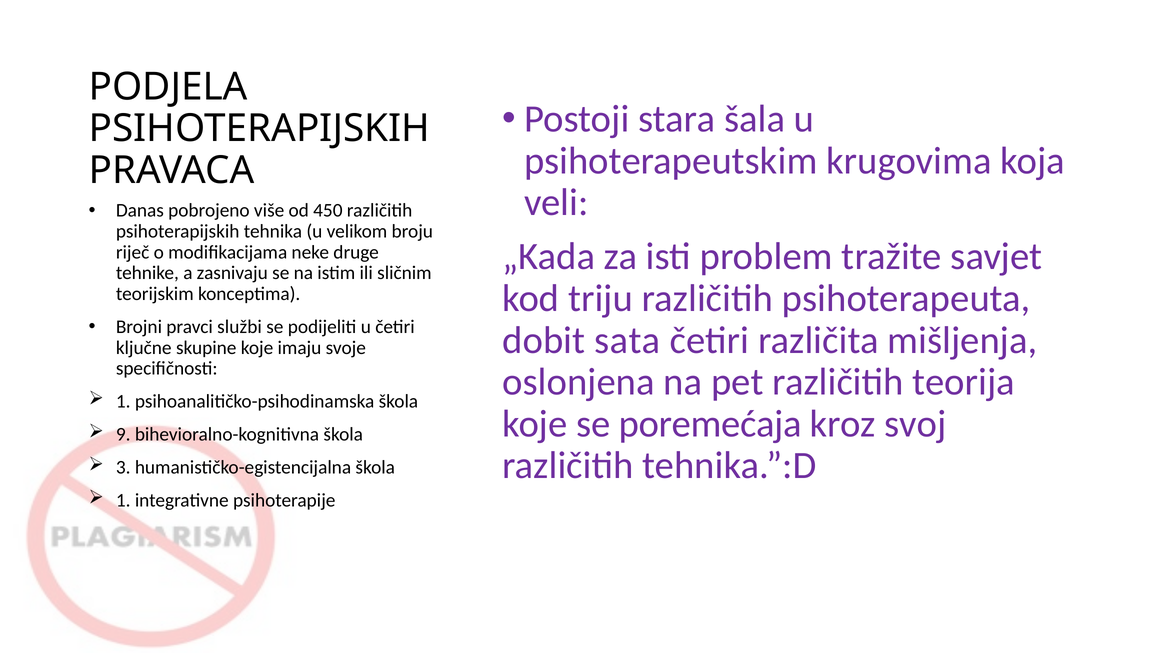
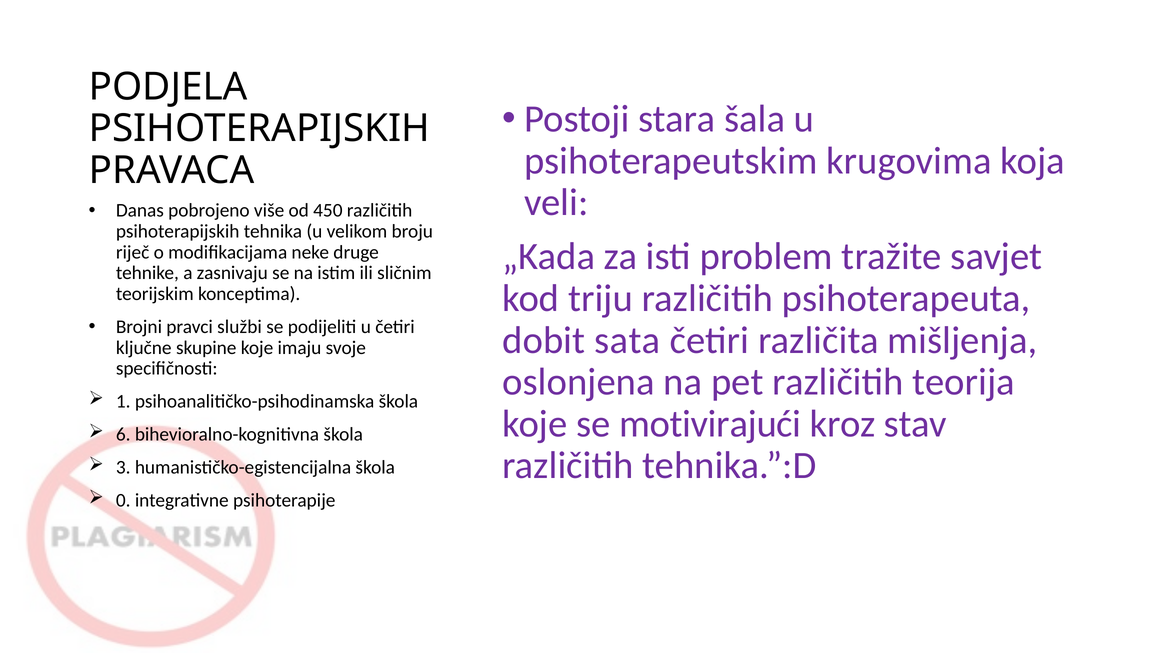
poremećaja: poremećaja -> motivirajući
svoj: svoj -> stav
9: 9 -> 6
1 at (123, 500): 1 -> 0
